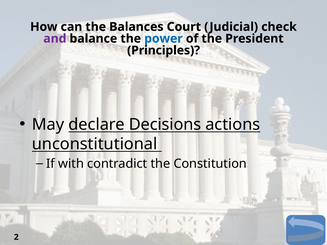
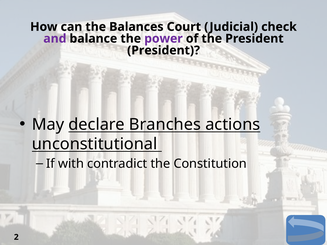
power colour: blue -> purple
Principles at (164, 50): Principles -> President
Decisions: Decisions -> Branches
